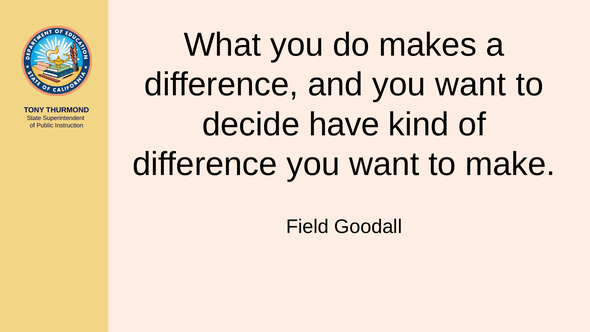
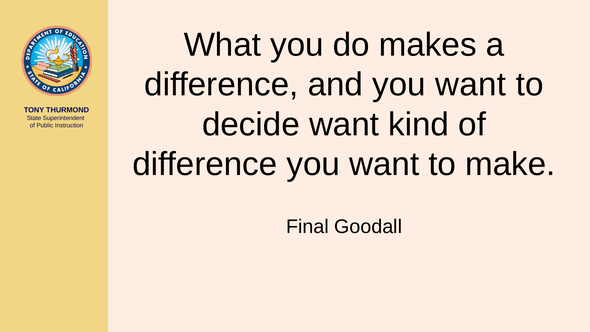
decide have: have -> want
Field: Field -> Final
